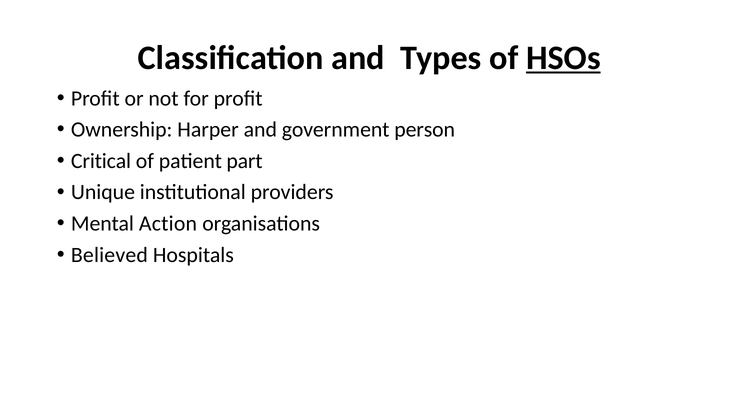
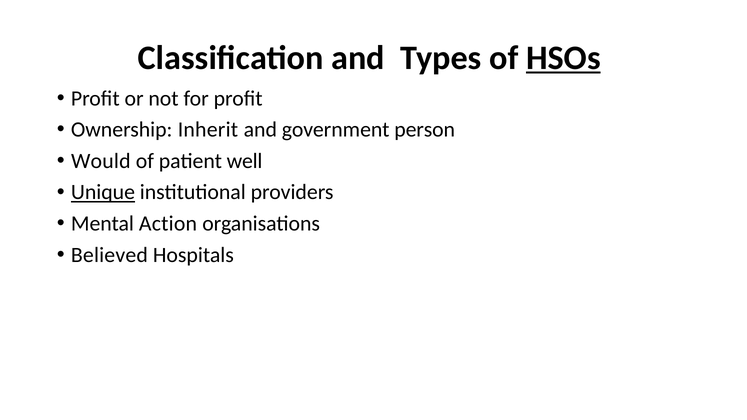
Harper: Harper -> Inherit
Critical: Critical -> Would
part: part -> well
Unique underline: none -> present
